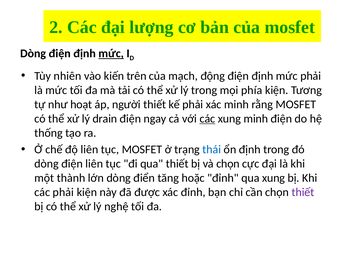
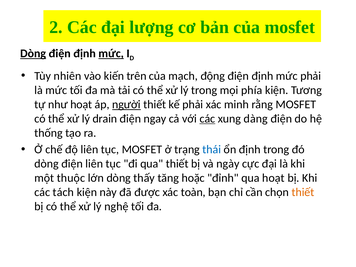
Dòng at (33, 54) underline: none -> present
người underline: none -> present
xung minh: minh -> dàng
và chọn: chọn -> ngày
thành: thành -> thuộc
điển: điển -> thấy
qua xung: xung -> hoạt
các phải: phải -> tách
xác đỉnh: đỉnh -> toàn
thiết at (303, 192) colour: purple -> orange
